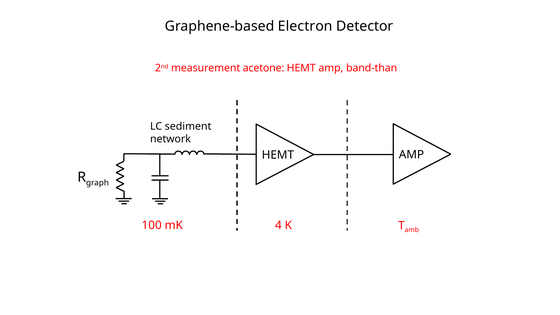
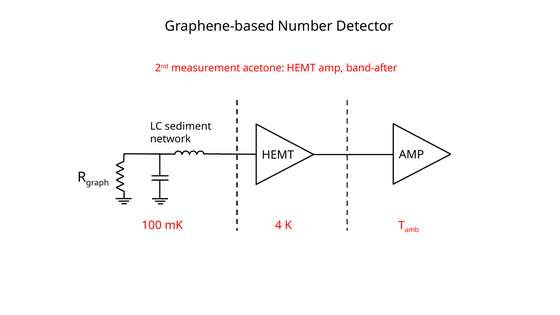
Electron: Electron -> Number
band-than: band-than -> band-after
